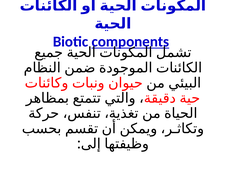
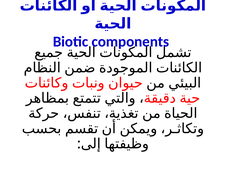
components underline: present -> none
